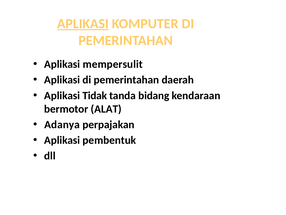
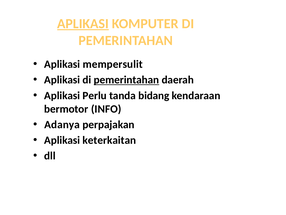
pemerintahan at (126, 80) underline: none -> present
Tidak: Tidak -> Perlu
ALAT: ALAT -> INFO
pembentuk: pembentuk -> keterkaitan
